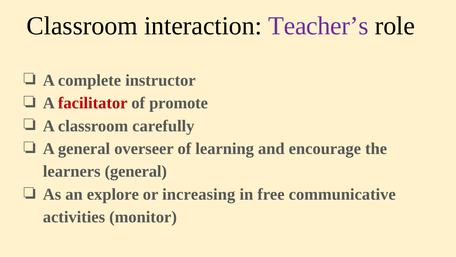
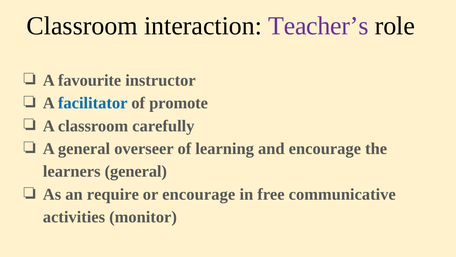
complete: complete -> favourite
facilitator colour: red -> blue
explore: explore -> require
or increasing: increasing -> encourage
